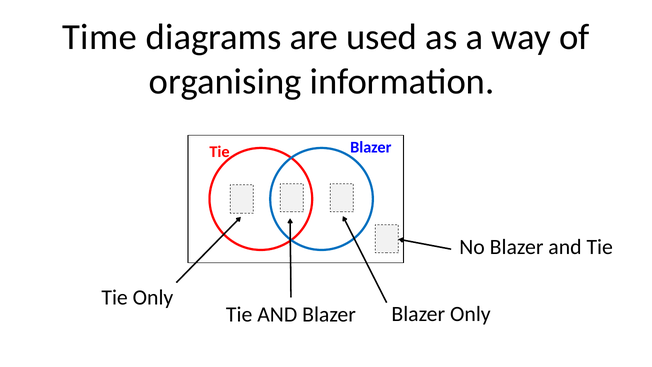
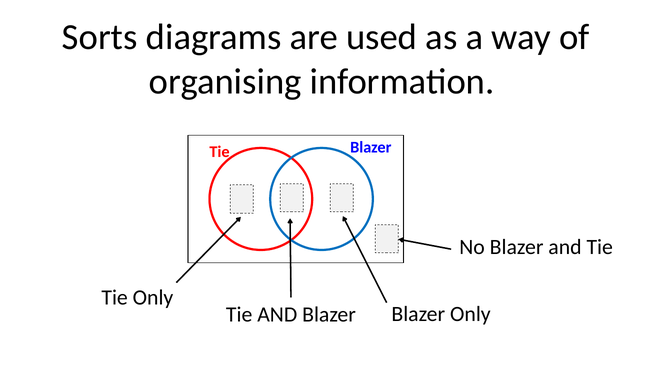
Time: Time -> Sorts
